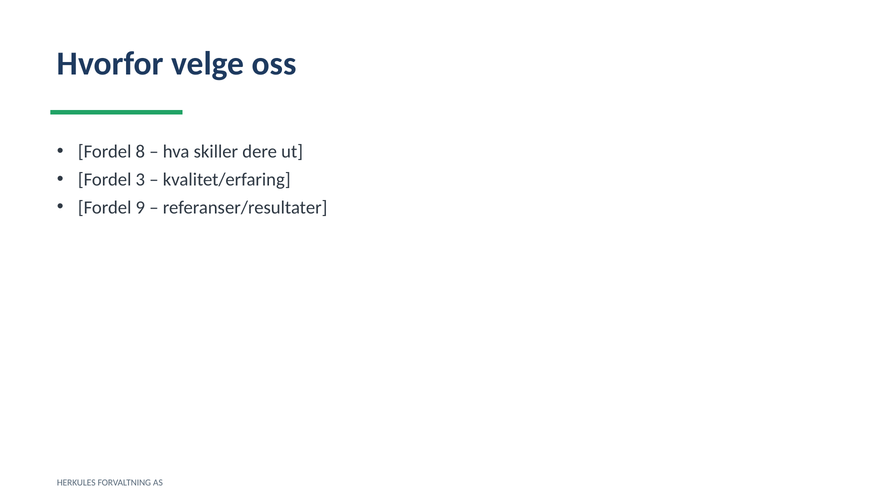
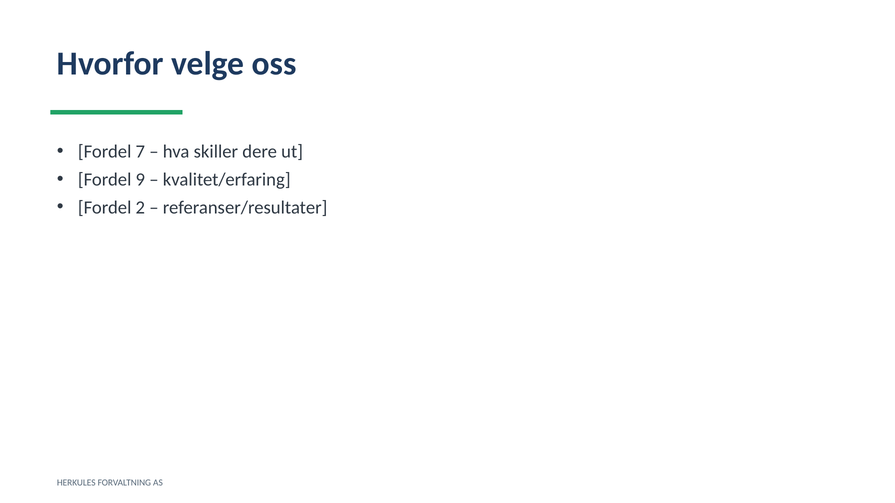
8: 8 -> 7
3: 3 -> 9
9: 9 -> 2
